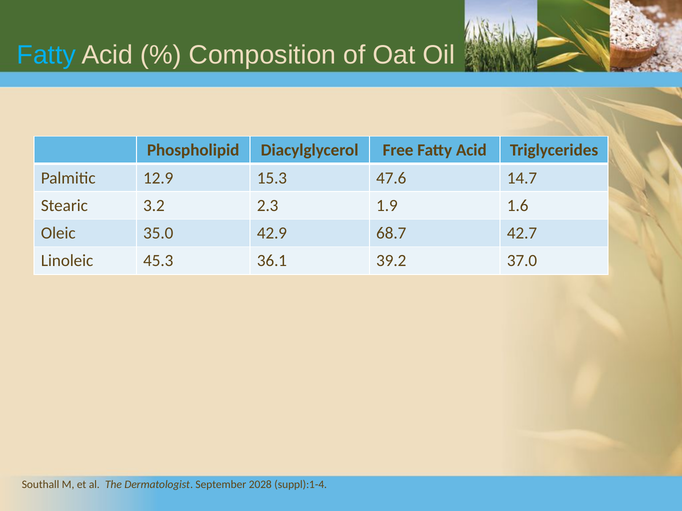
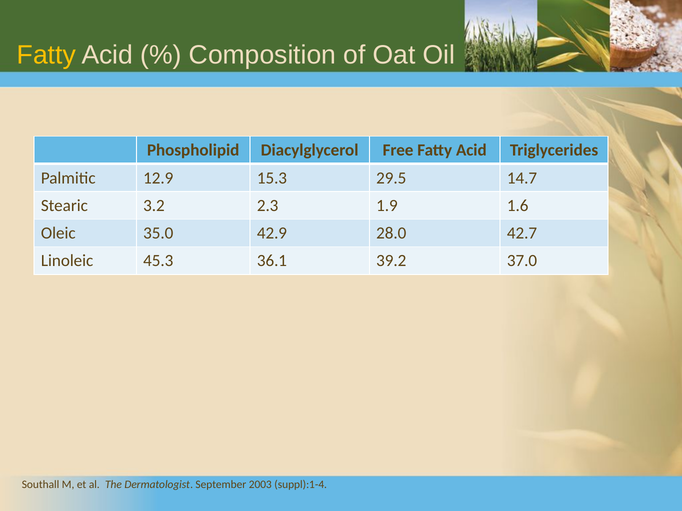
Fatty at (46, 55) colour: light blue -> yellow
47.6: 47.6 -> 29.5
68.7: 68.7 -> 28.0
2028: 2028 -> 2003
